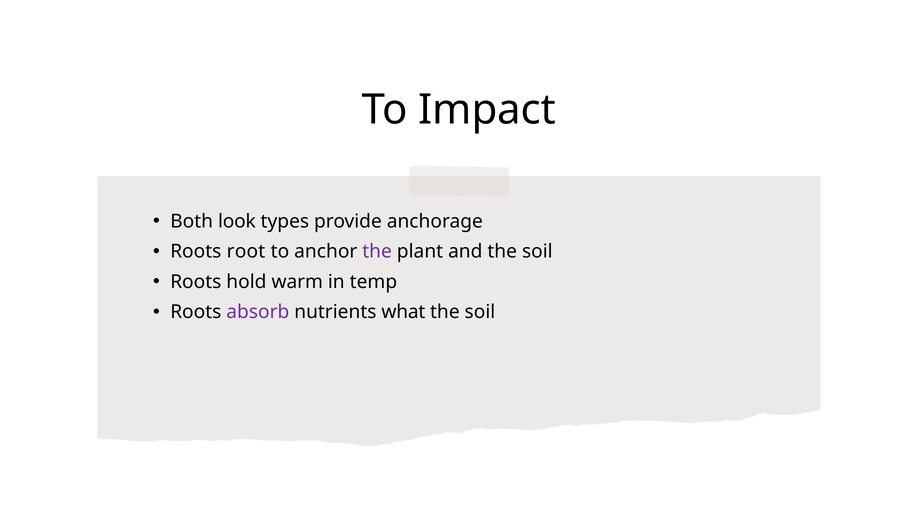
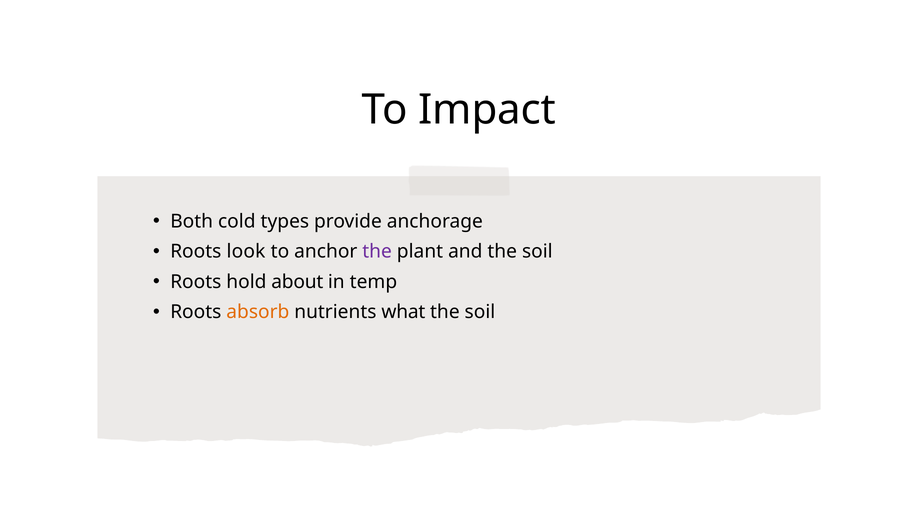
look: look -> cold
root: root -> look
warm: warm -> about
absorb colour: purple -> orange
